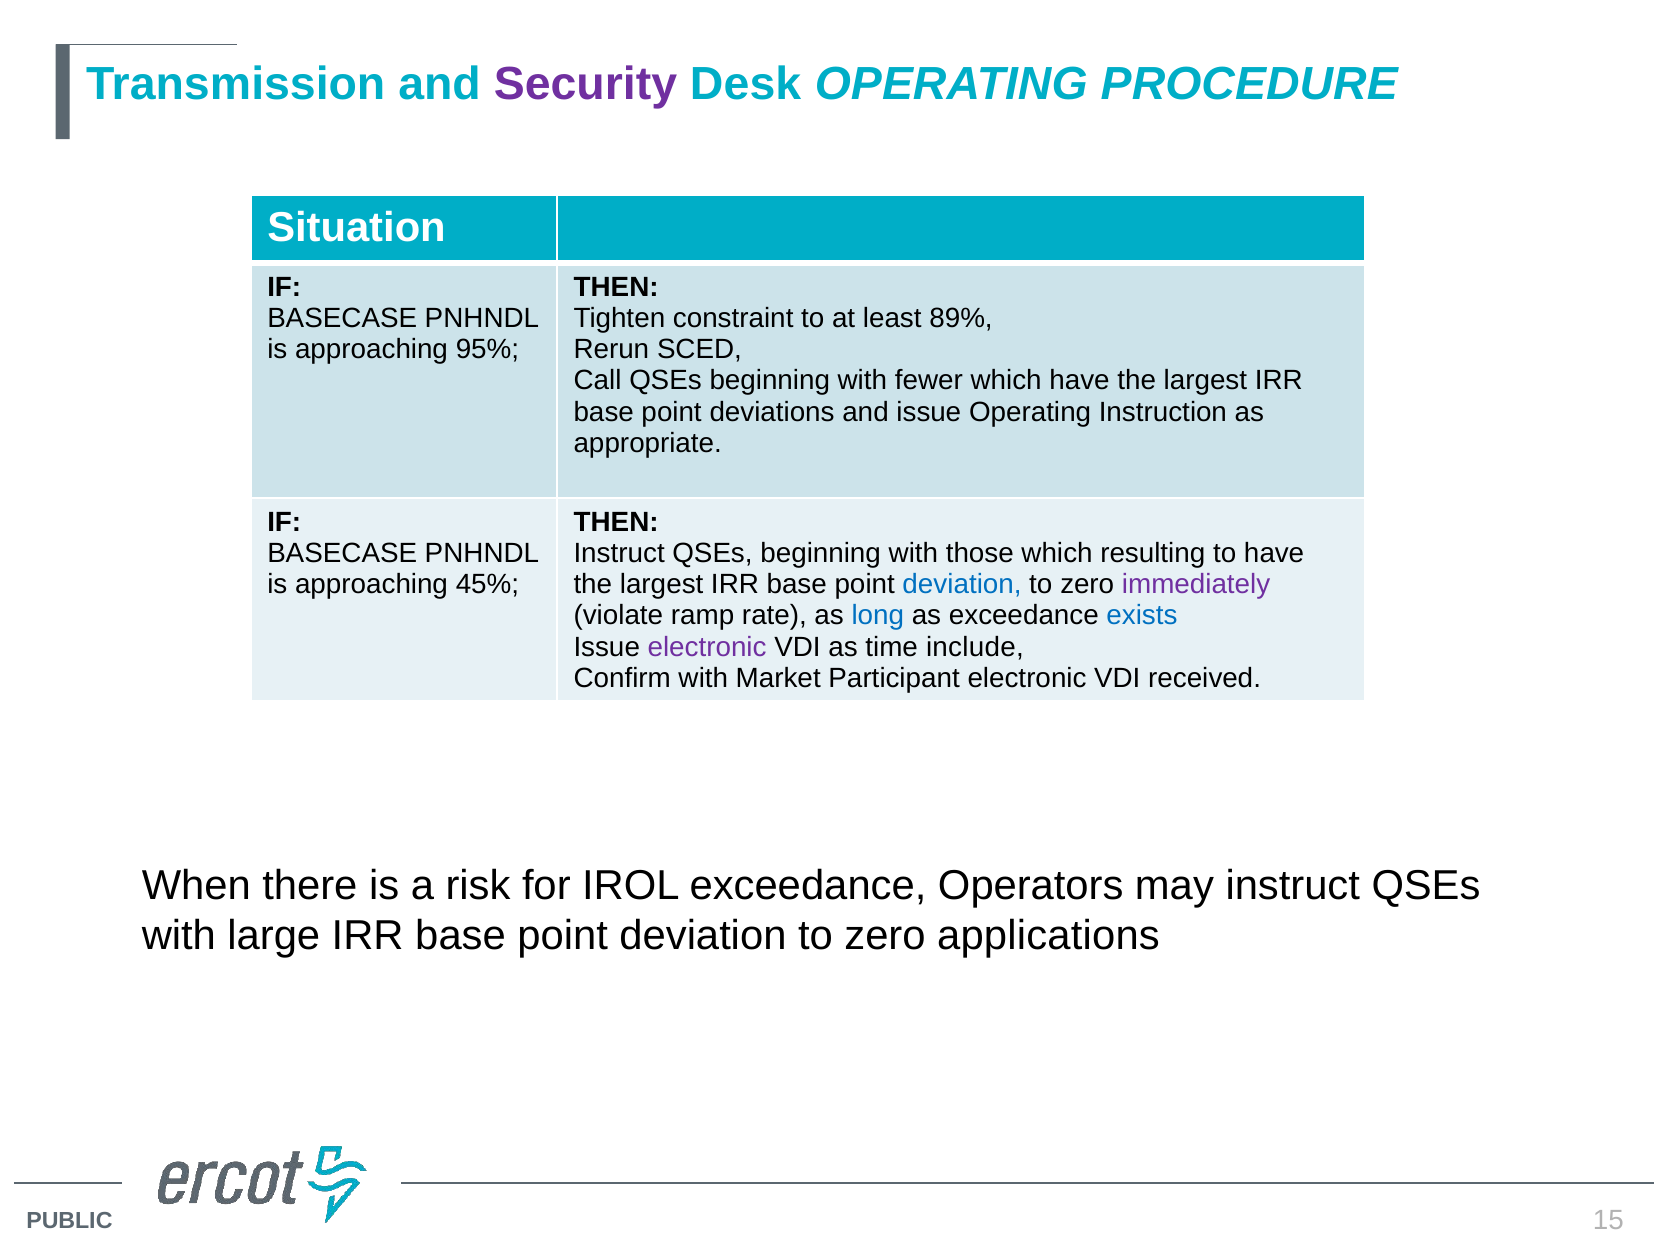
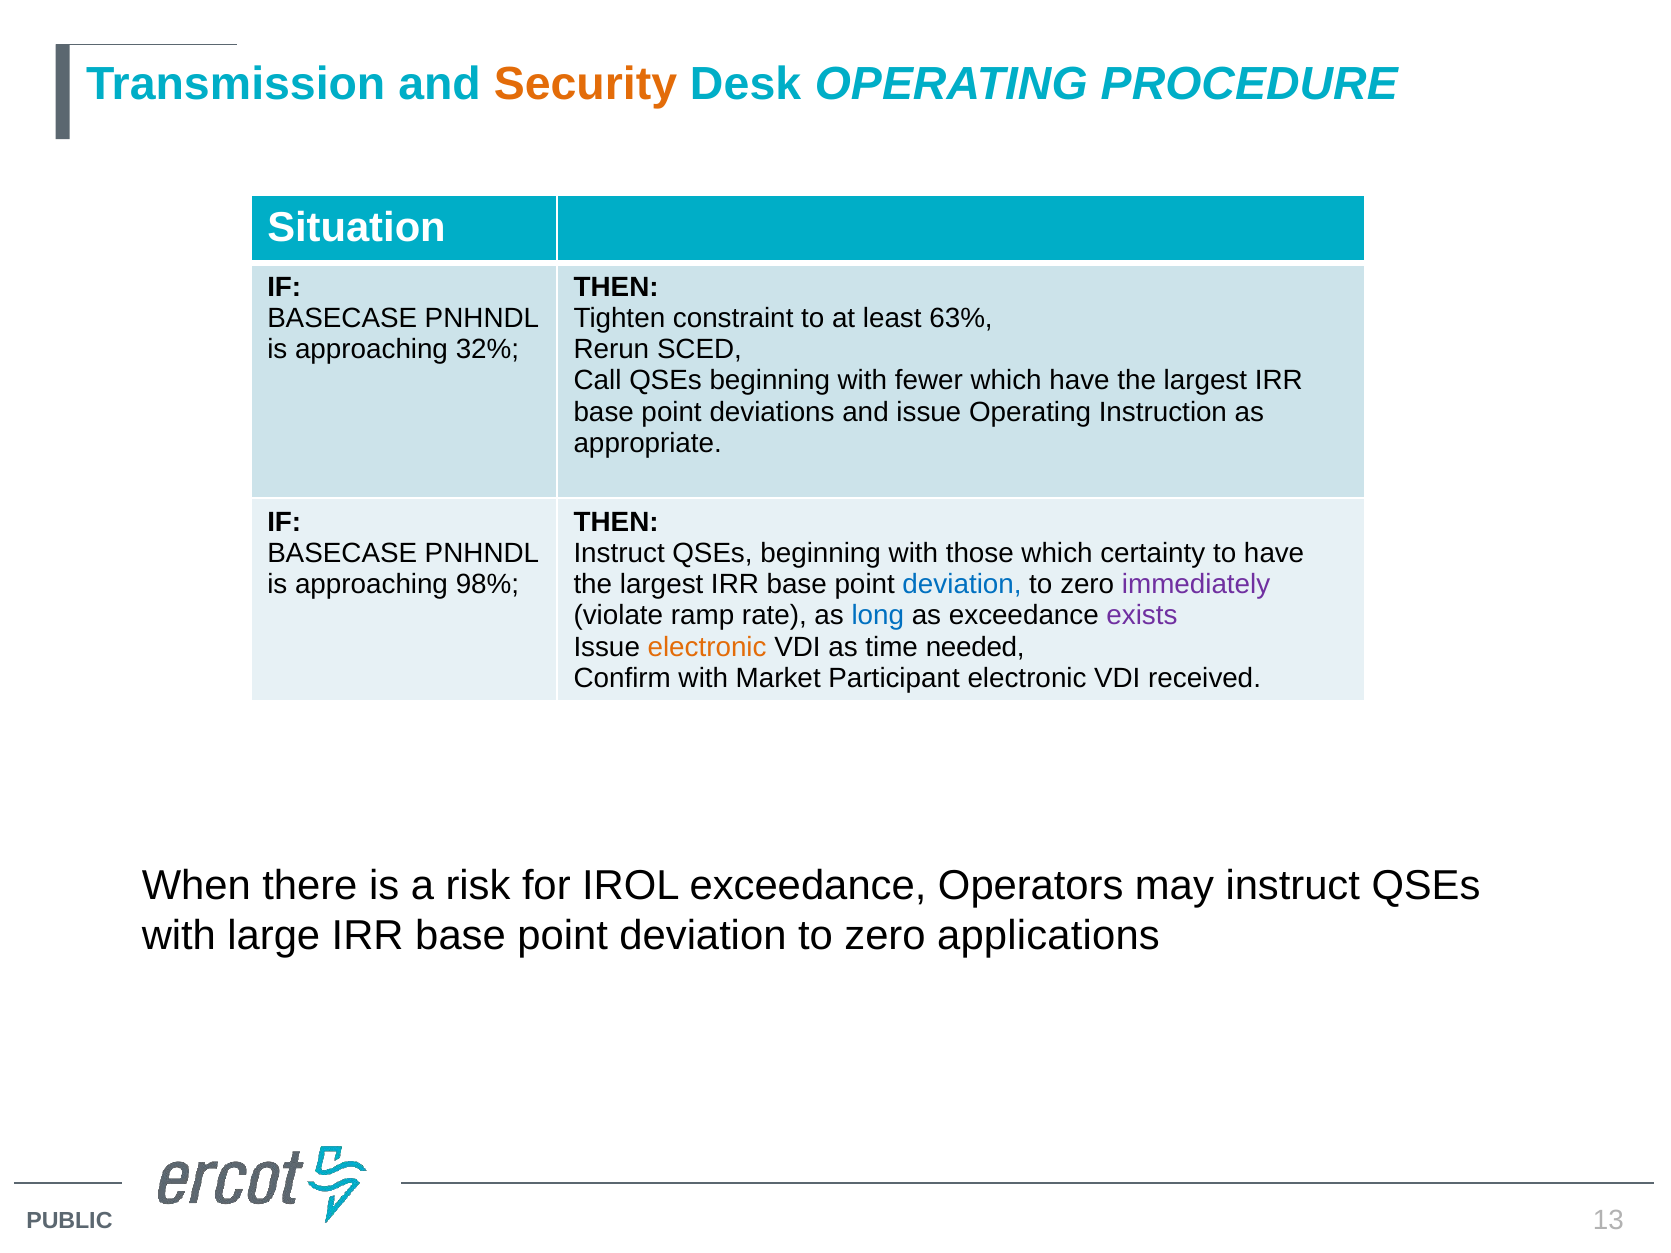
Security colour: purple -> orange
89%: 89% -> 63%
95%: 95% -> 32%
resulting: resulting -> certainty
45%: 45% -> 98%
exists colour: blue -> purple
electronic at (707, 647) colour: purple -> orange
include: include -> needed
15: 15 -> 13
